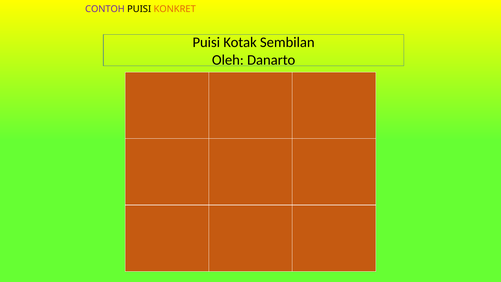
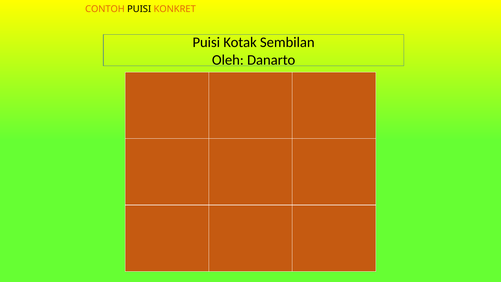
CONTOH colour: purple -> orange
